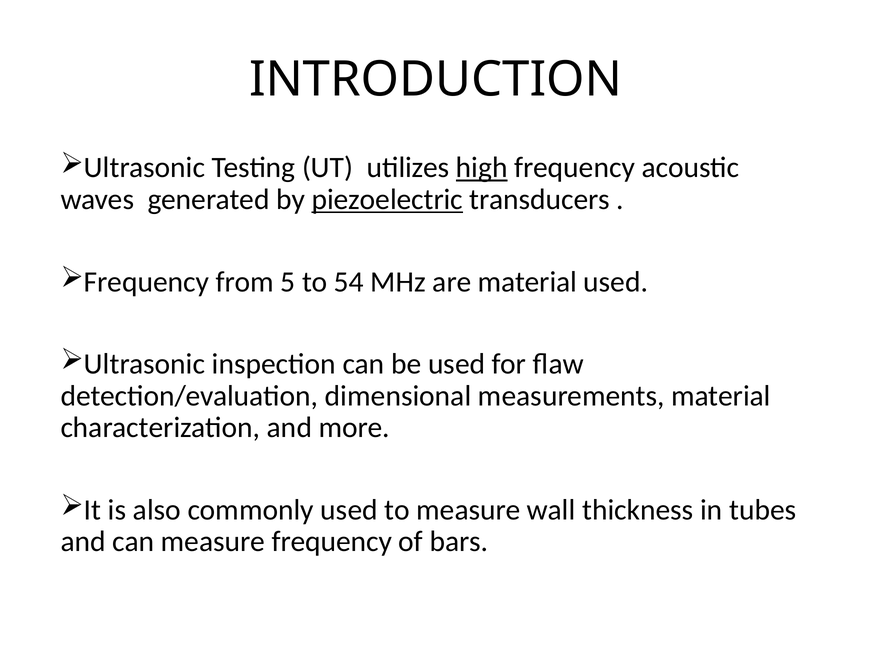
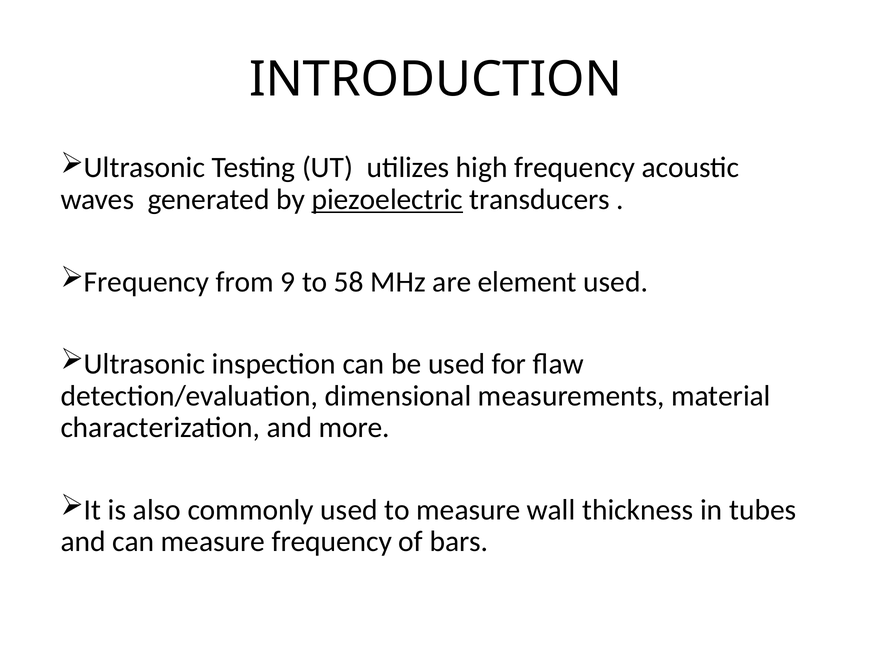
high underline: present -> none
5: 5 -> 9
54: 54 -> 58
are material: material -> element
